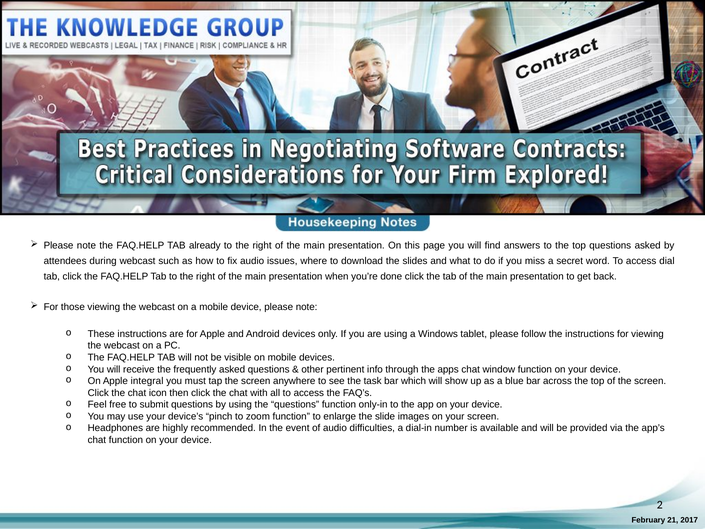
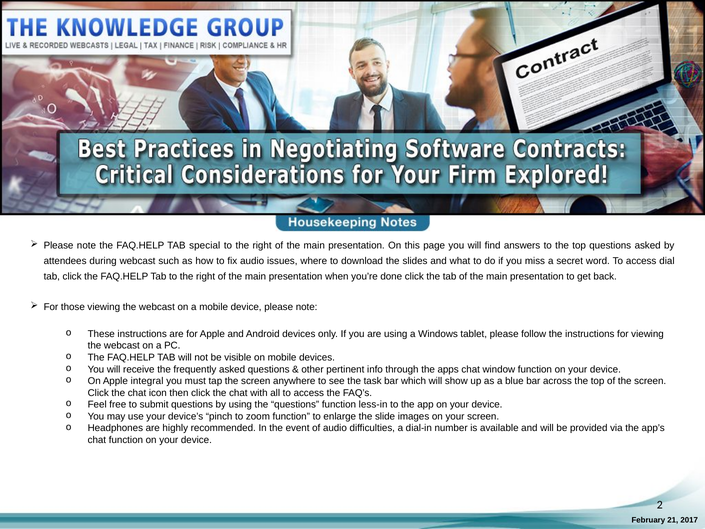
already: already -> special
only-in: only-in -> less-in
